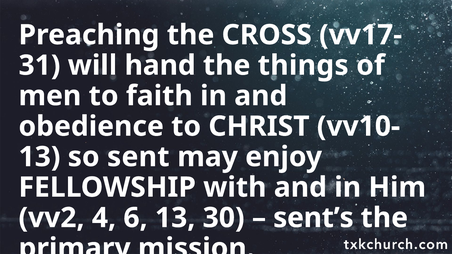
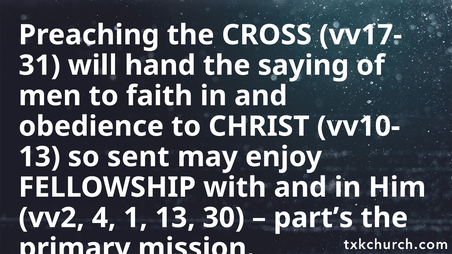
things: things -> saying
6: 6 -> 1
sent’s: sent’s -> part’s
